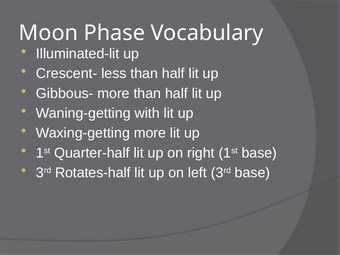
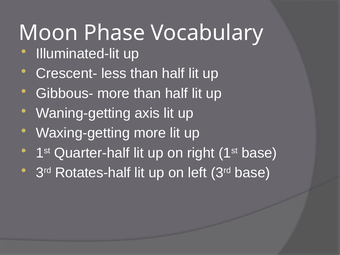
with: with -> axis
